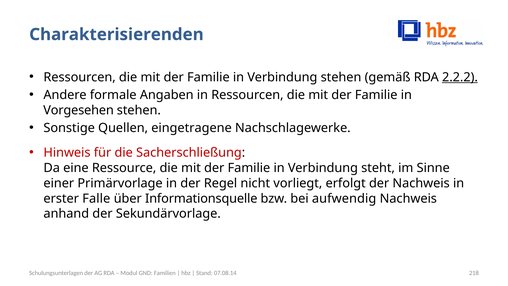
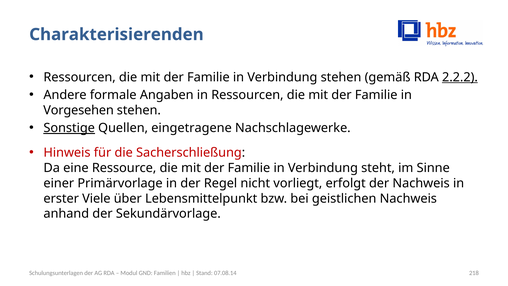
Sonstige underline: none -> present
Falle: Falle -> Viele
Informationsquelle: Informationsquelle -> Lebensmittelpunkt
aufwendig: aufwendig -> geistlichen
